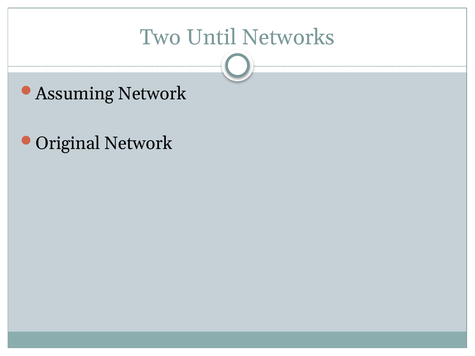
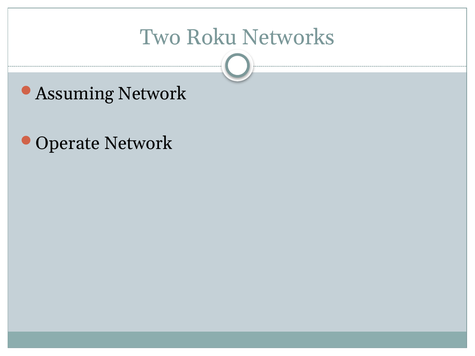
Until: Until -> Roku
Original: Original -> Operate
